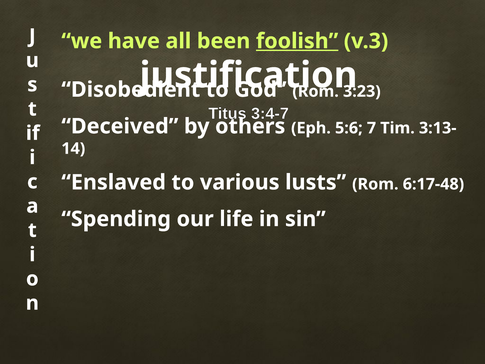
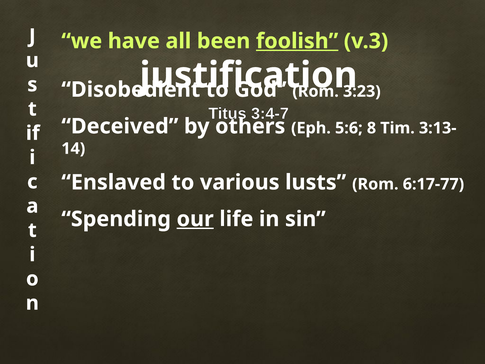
7: 7 -> 8
6:17-48: 6:17-48 -> 6:17-77
our underline: none -> present
